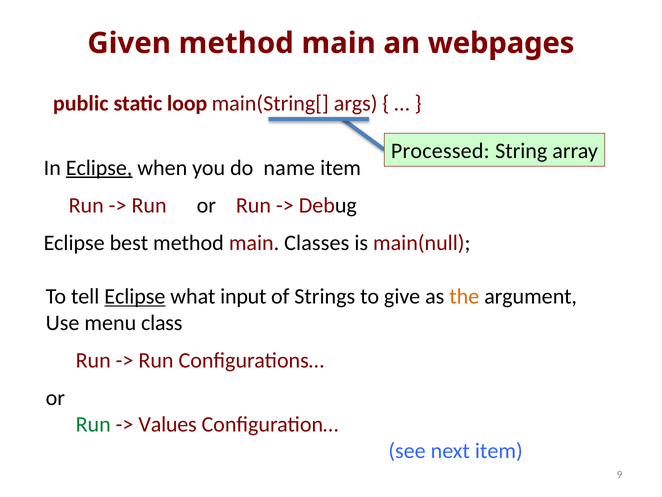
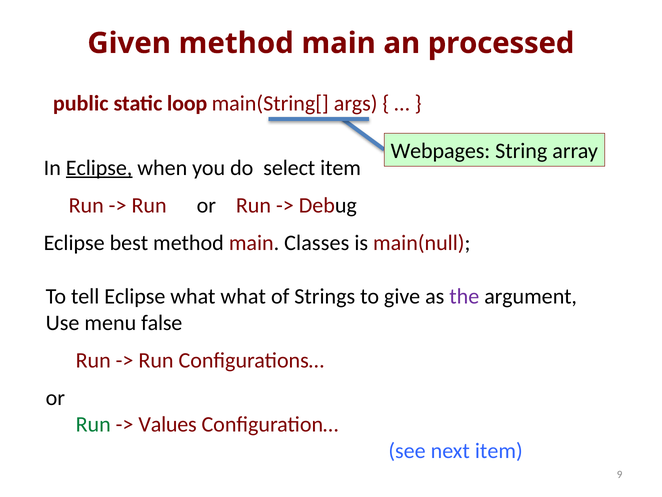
webpages: webpages -> processed
Processed: Processed -> Webpages
name: name -> select
Eclipse at (135, 296) underline: present -> none
what input: input -> what
the colour: orange -> purple
class: class -> false
